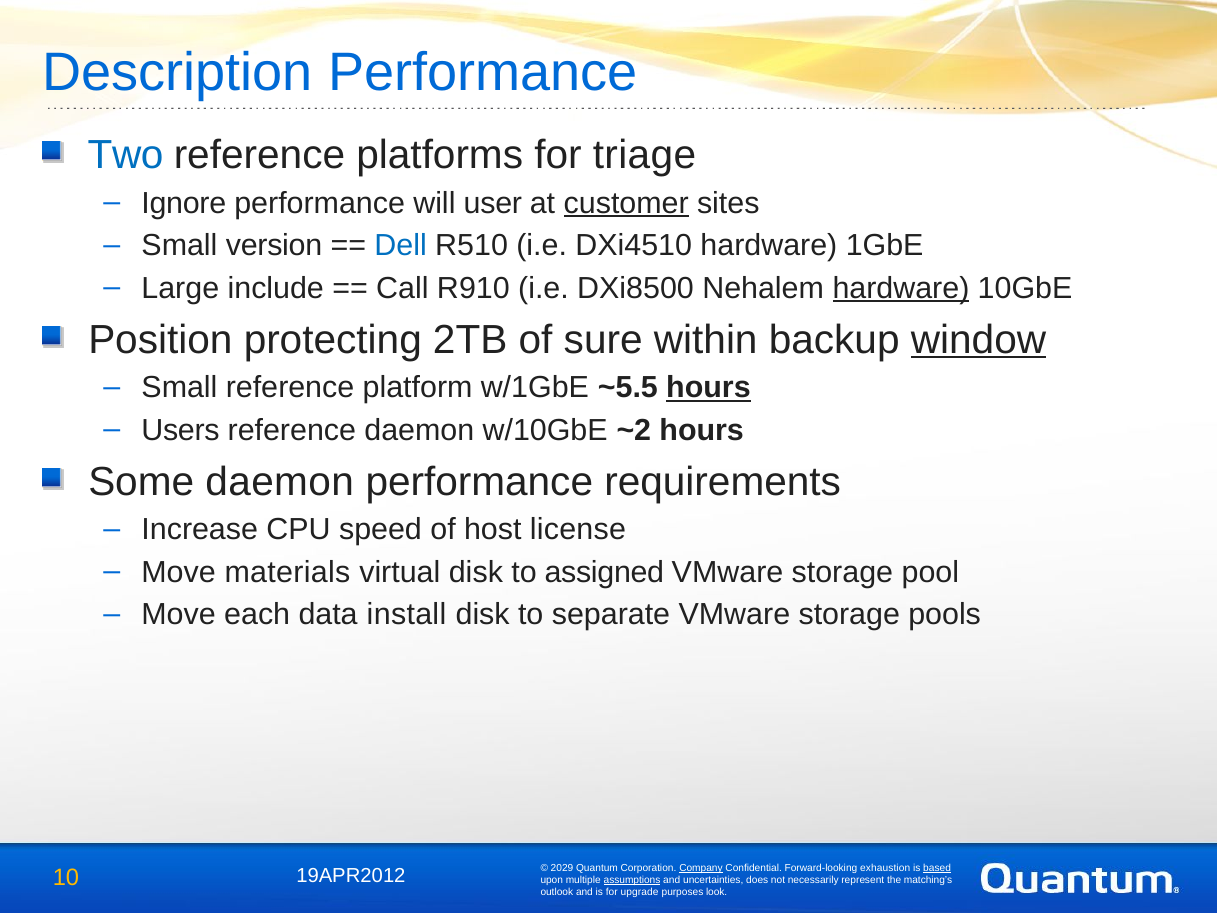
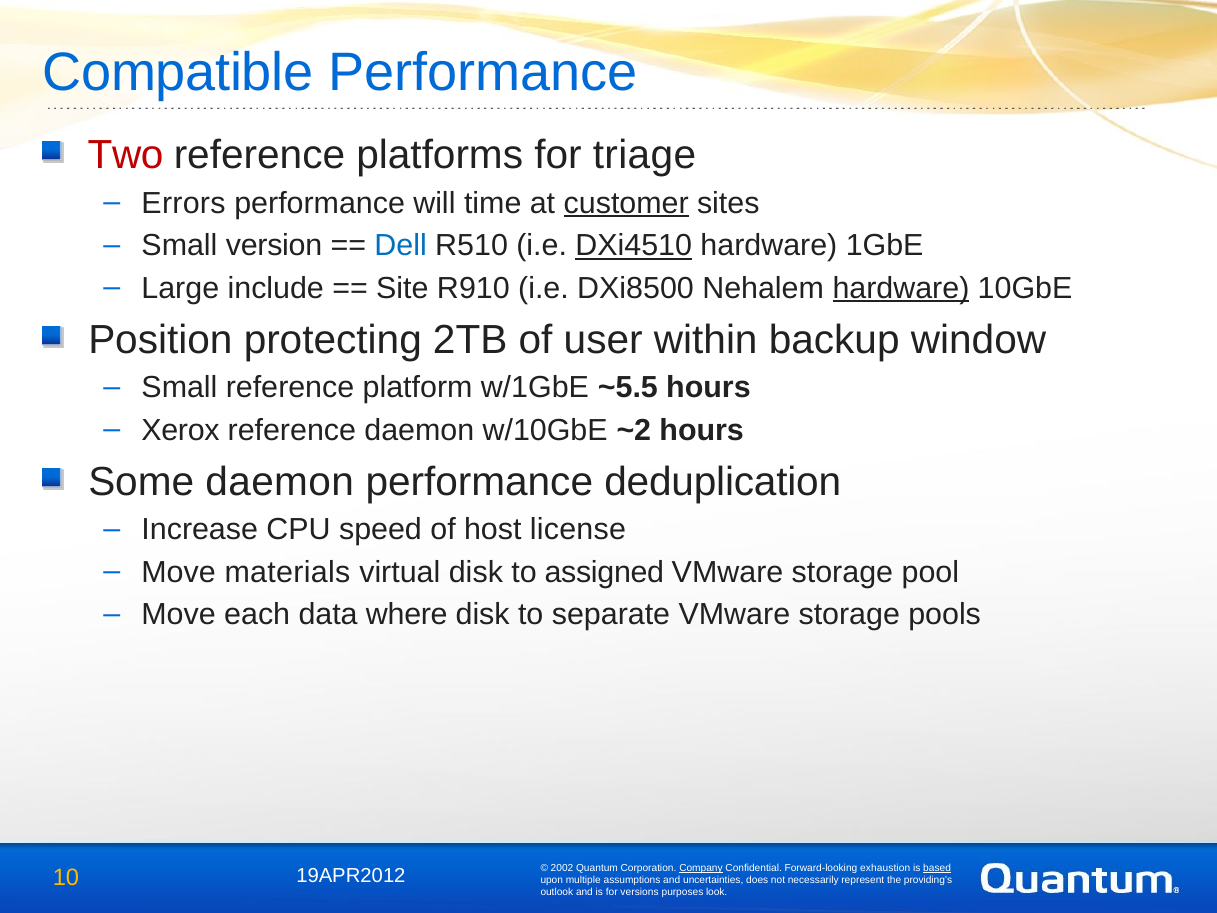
Description: Description -> Compatible
Two colour: blue -> red
Ignore: Ignore -> Errors
user: user -> time
DXi4510 underline: none -> present
Call: Call -> Site
sure: sure -> user
window underline: present -> none
hours at (708, 387) underline: present -> none
Users: Users -> Xerox
requirements: requirements -> deduplication
install: install -> where
2029: 2029 -> 2002
assumptions underline: present -> none
matching’s: matching’s -> providing’s
upgrade: upgrade -> versions
